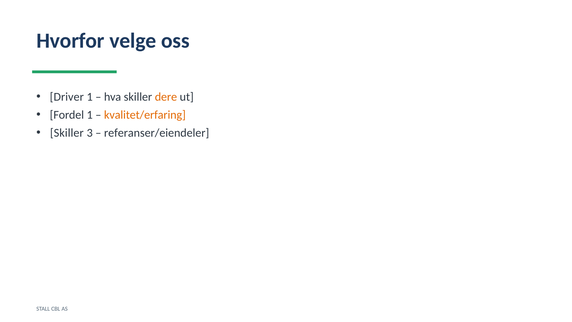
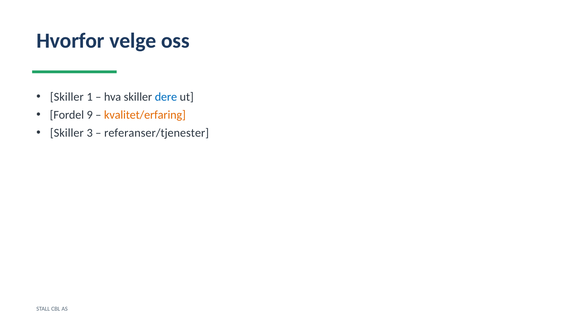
Driver at (67, 97): Driver -> Skiller
dere colour: orange -> blue
Fordel 1: 1 -> 9
referanser/eiendeler: referanser/eiendeler -> referanser/tjenester
